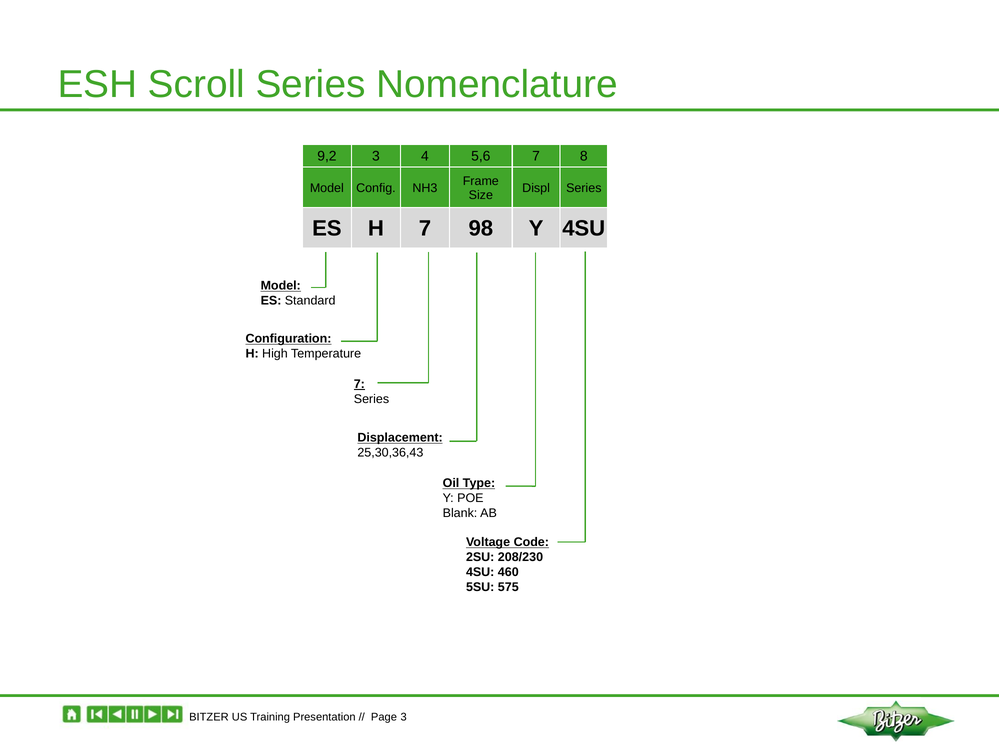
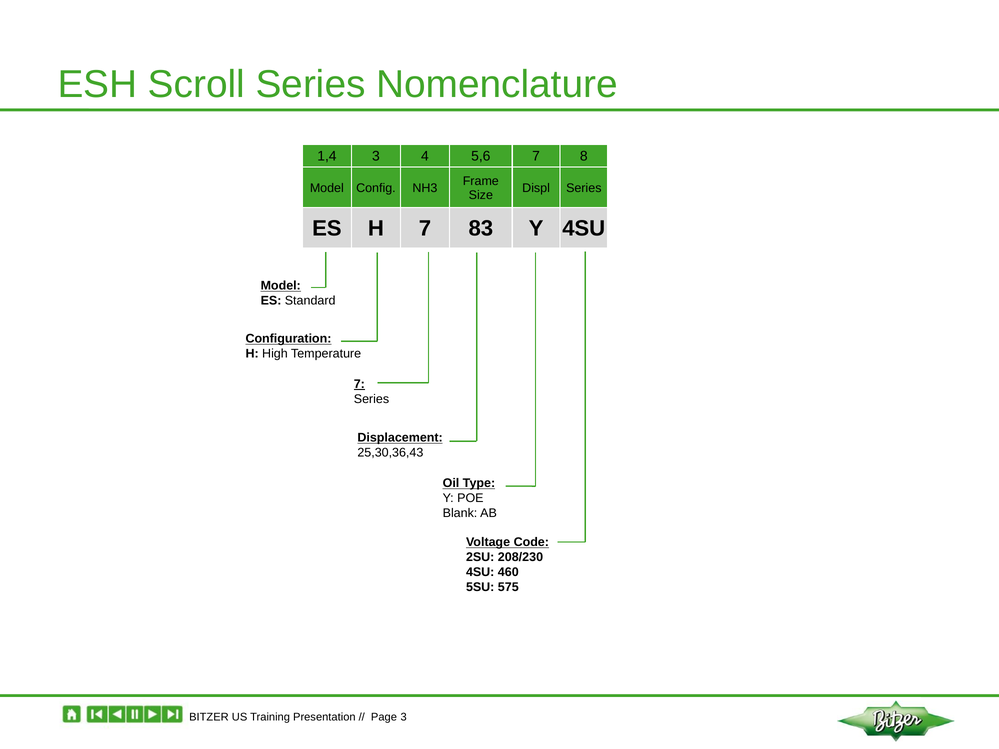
9,2: 9,2 -> 1,4
98: 98 -> 83
